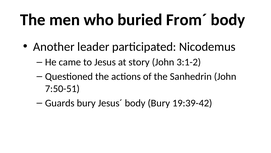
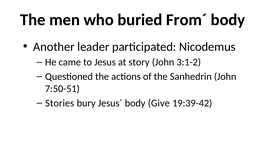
Guards: Guards -> Stories
body Bury: Bury -> Give
